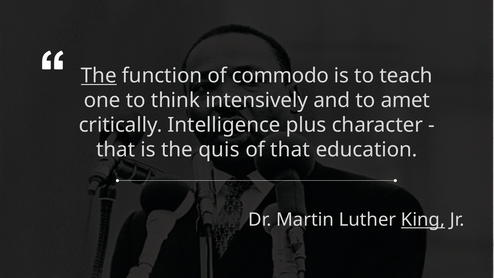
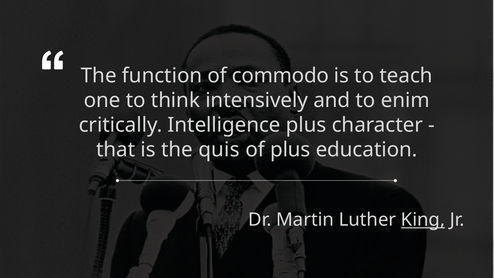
The at (99, 76) underline: present -> none
amet: amet -> enim
of that: that -> plus
